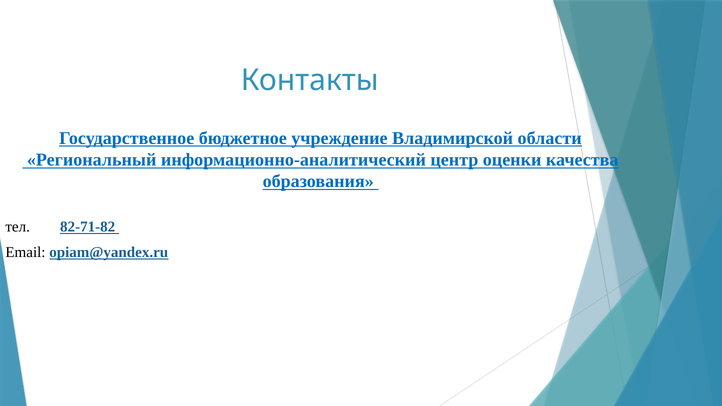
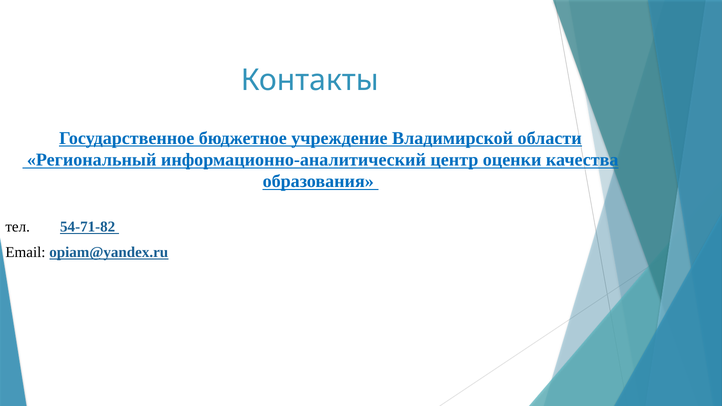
82-71-82: 82-71-82 -> 54-71-82
